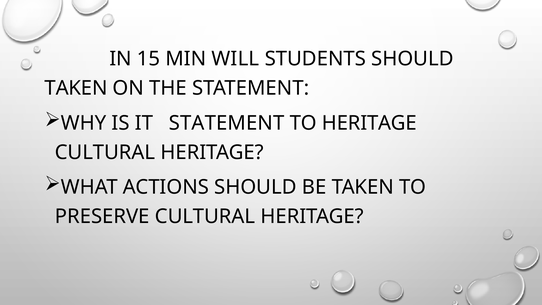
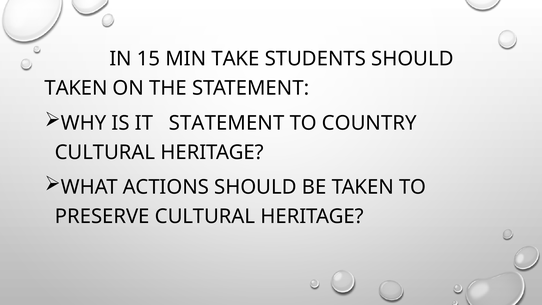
WILL: WILL -> TAKE
TO HERITAGE: HERITAGE -> COUNTRY
